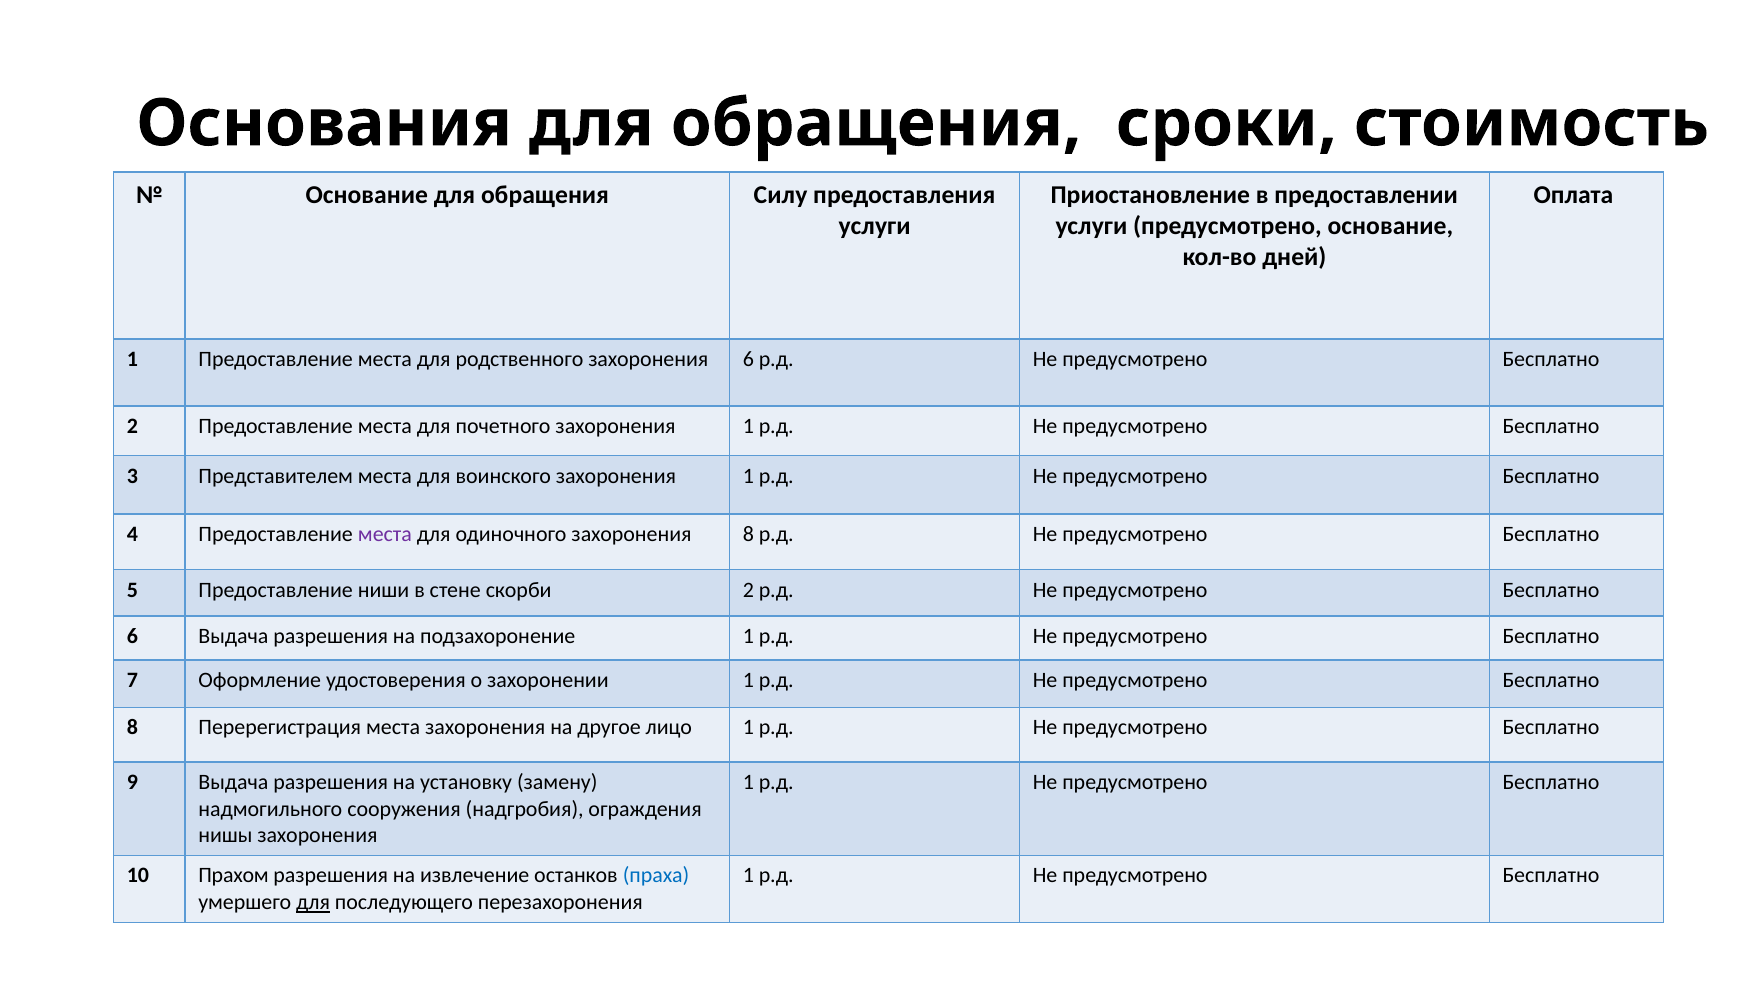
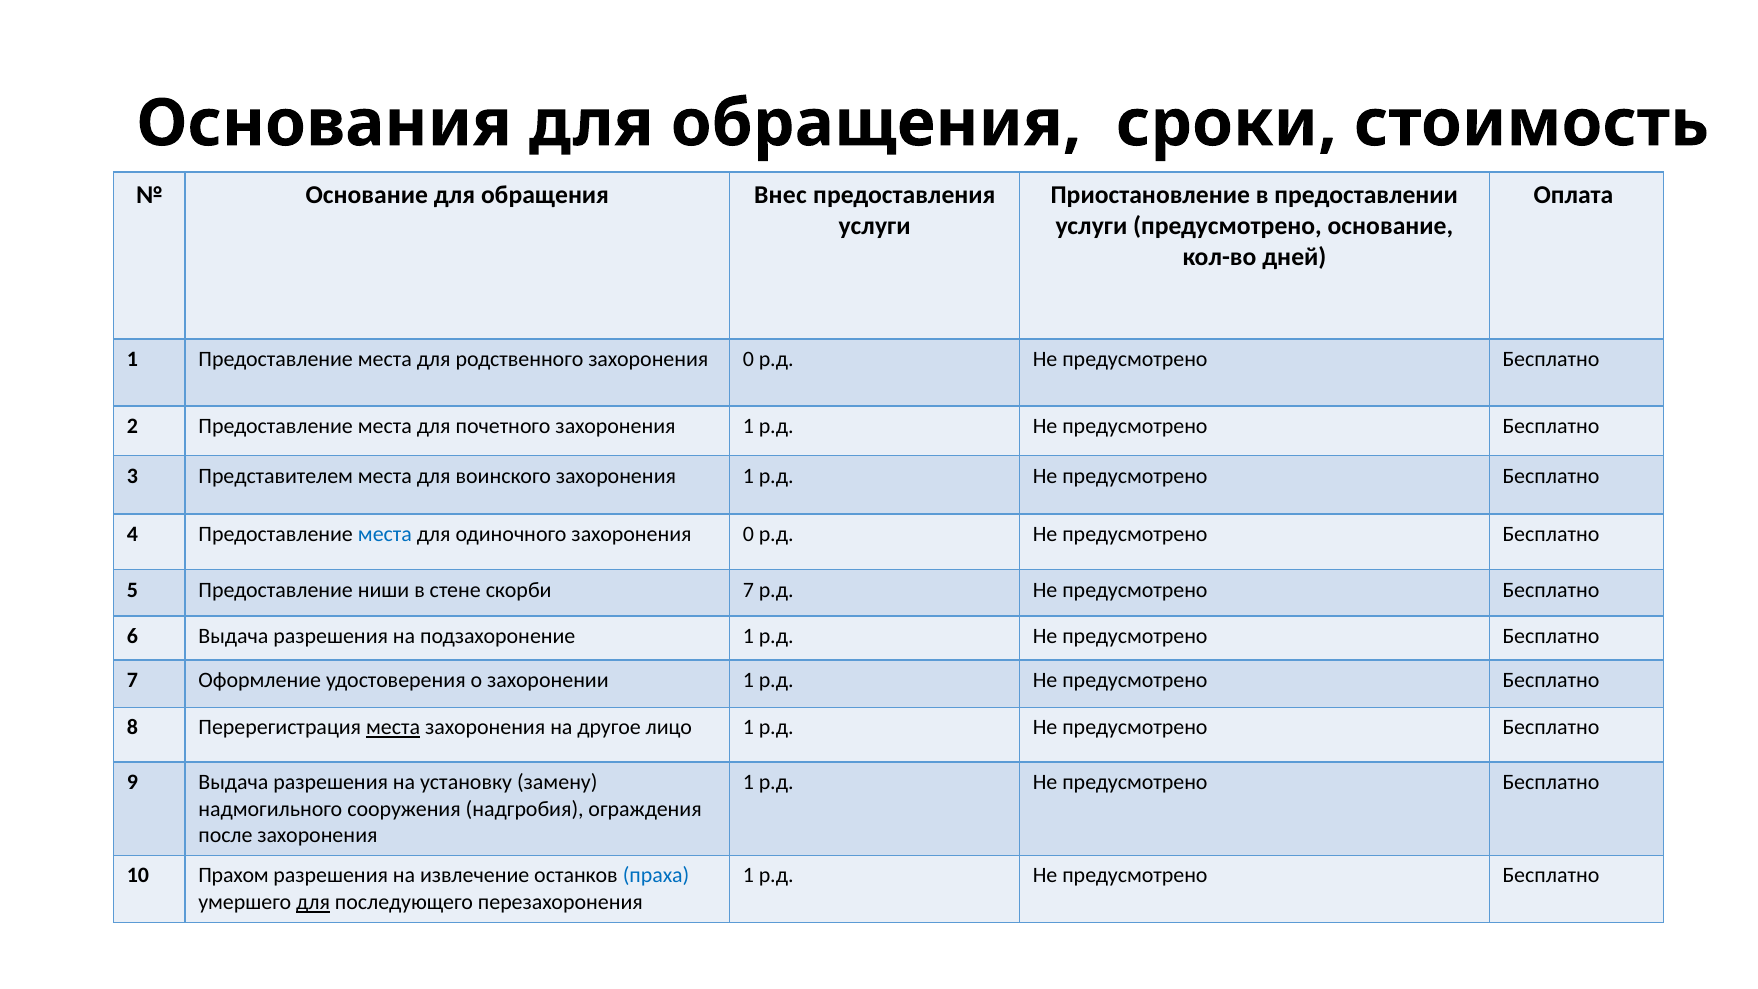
Силу: Силу -> Внес
родственного захоронения 6: 6 -> 0
места at (385, 534) colour: purple -> blue
одиночного захоронения 8: 8 -> 0
скорби 2: 2 -> 7
места at (393, 727) underline: none -> present
нишы: нишы -> после
